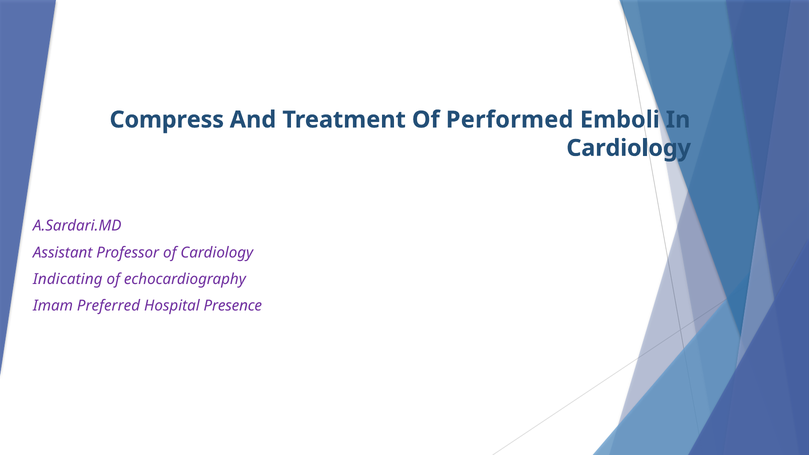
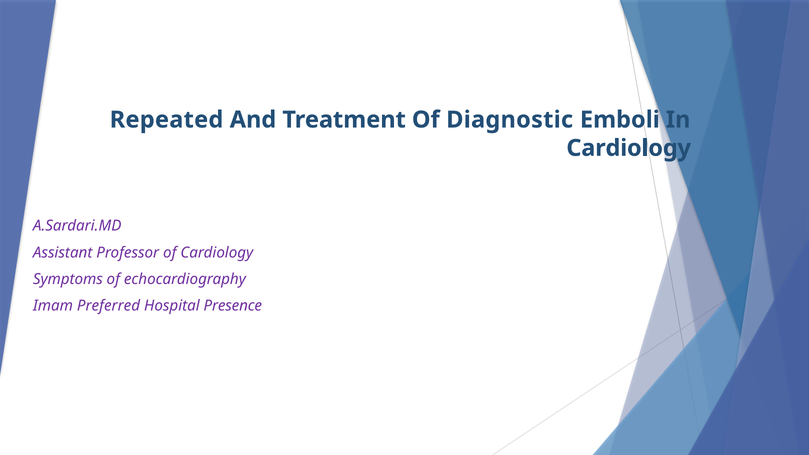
Compress: Compress -> Repeated
Performed: Performed -> Diagnostic
Indicating: Indicating -> Symptoms
